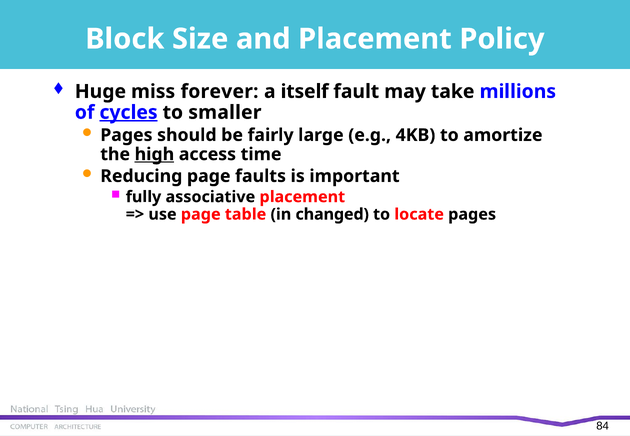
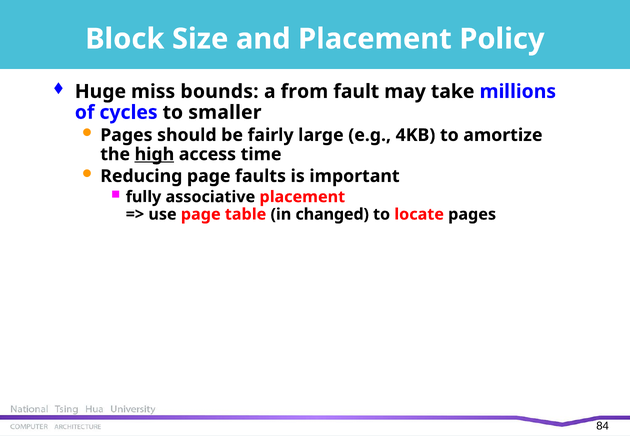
forever: forever -> bounds
itself: itself -> from
cycles underline: present -> none
